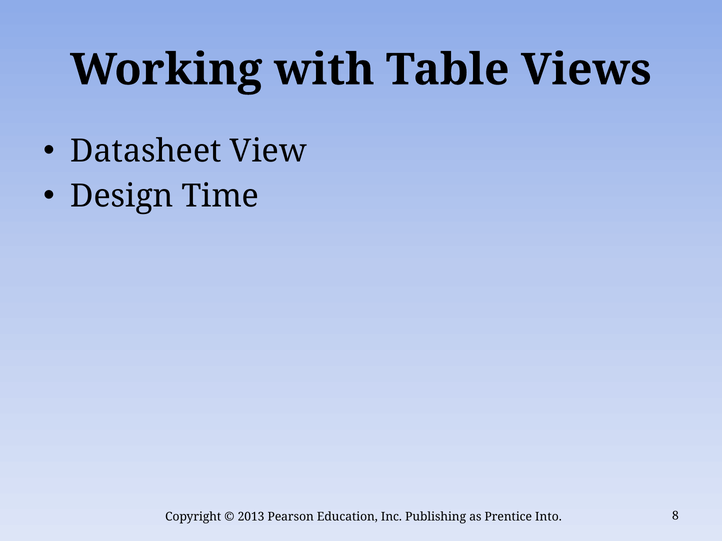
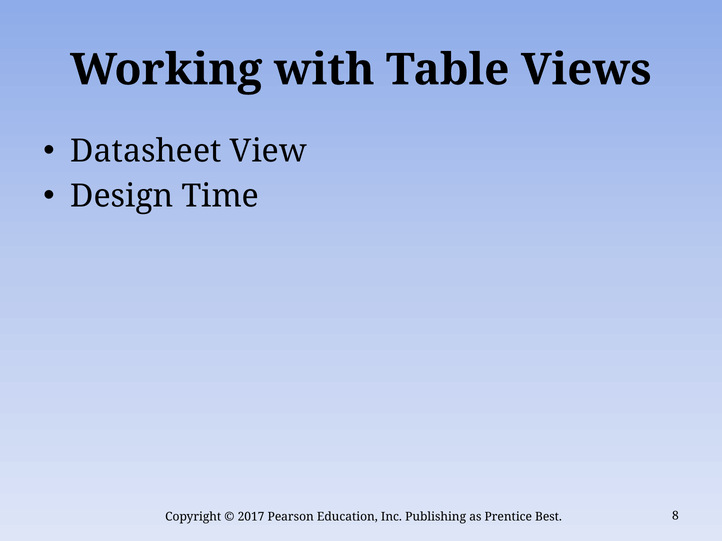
2013: 2013 -> 2017
Into: Into -> Best
